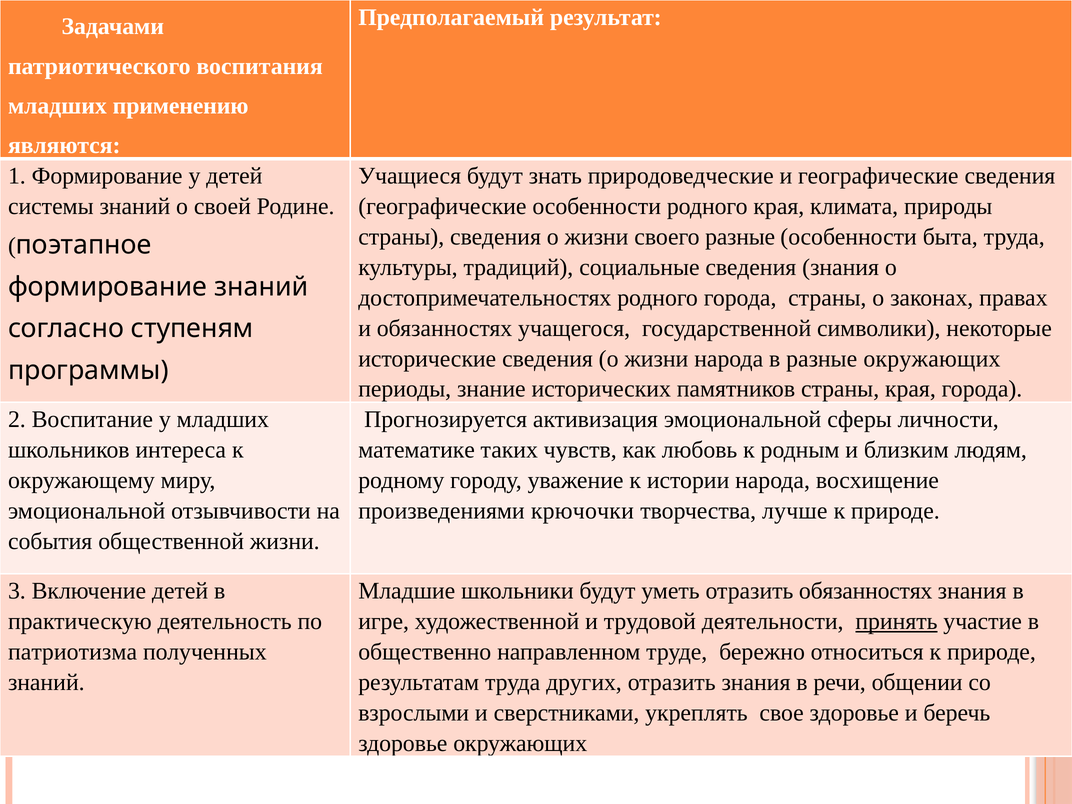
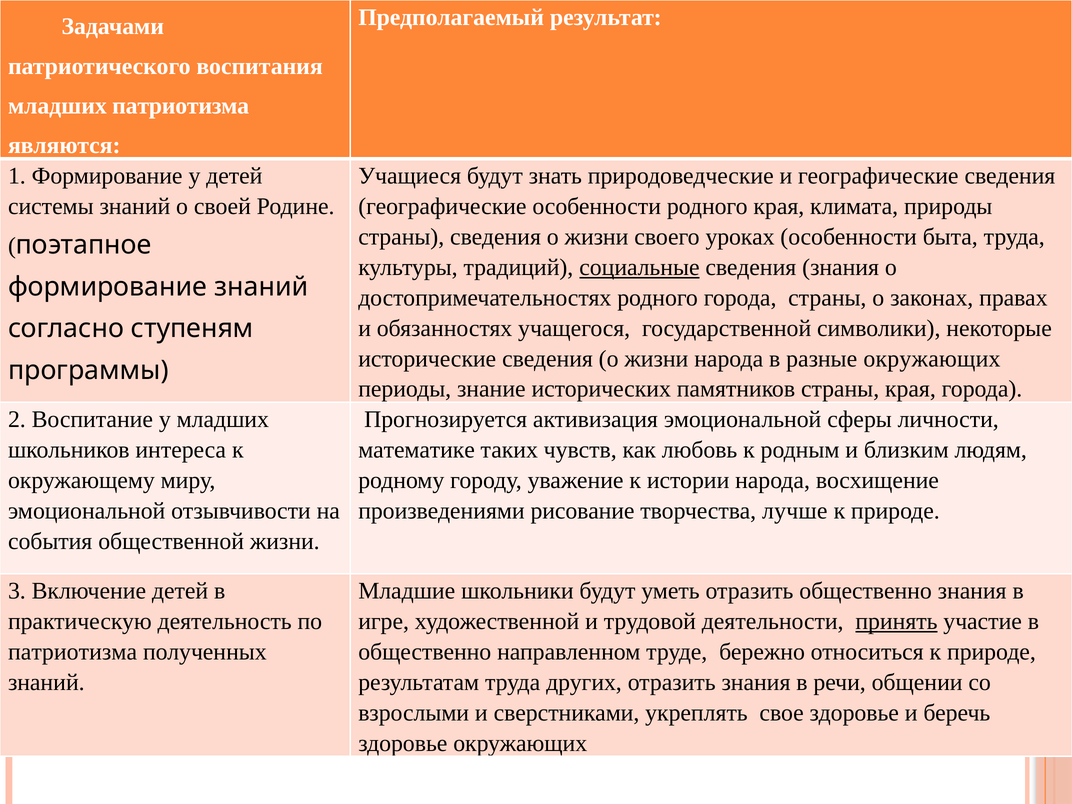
младших применению: применению -> патриотизма
своего разные: разные -> уроках
социальные underline: none -> present
крючочки: крючочки -> рисование
отразить обязанностях: обязанностях -> общественно
